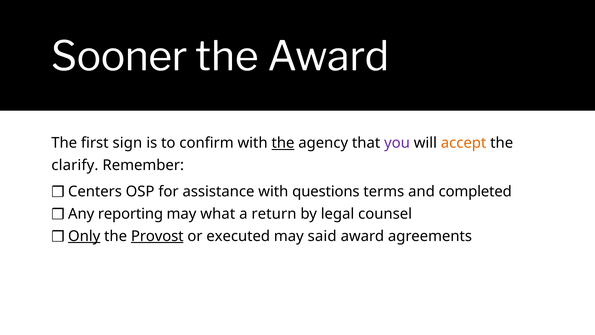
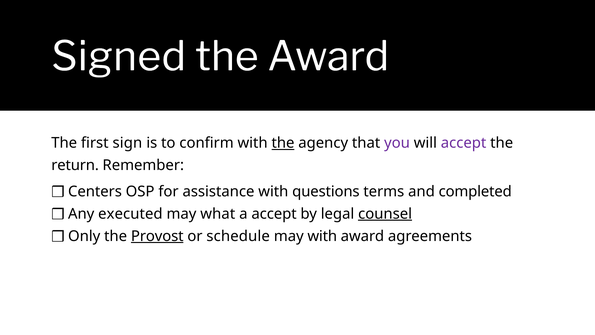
Sooner: Sooner -> Signed
accept at (464, 143) colour: orange -> purple
clarify: clarify -> return
reporting: reporting -> executed
a return: return -> accept
counsel underline: none -> present
Only underline: present -> none
executed: executed -> schedule
may said: said -> with
